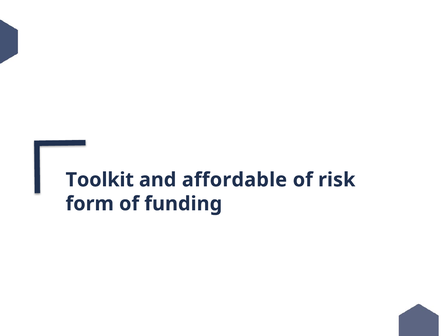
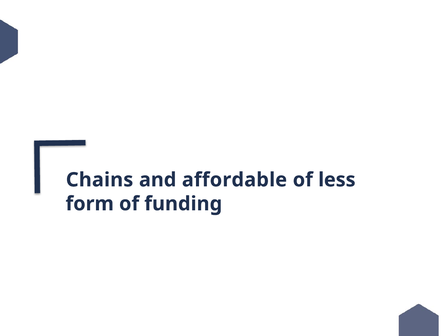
Toolkit: Toolkit -> Chains
risk: risk -> less
